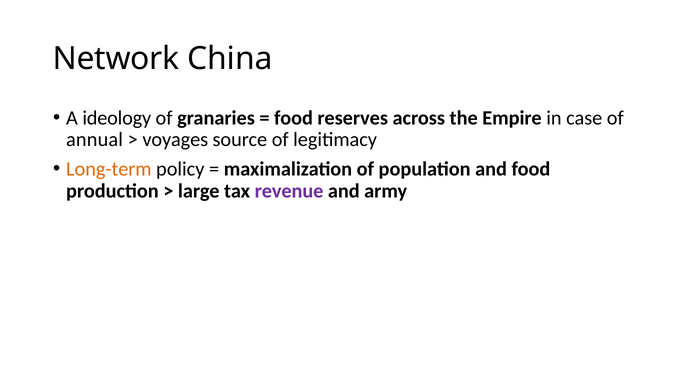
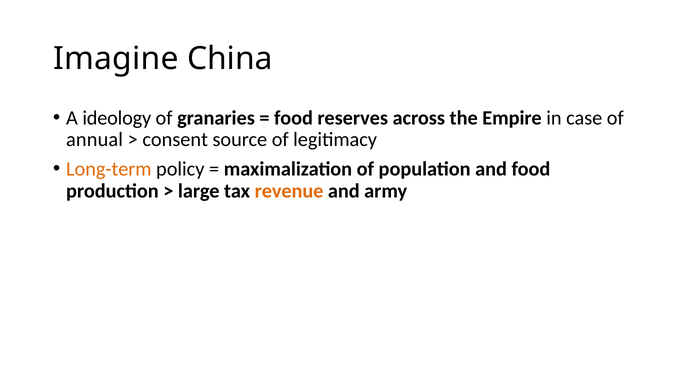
Network: Network -> Imagine
voyages: voyages -> consent
revenue colour: purple -> orange
